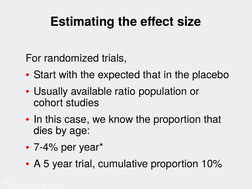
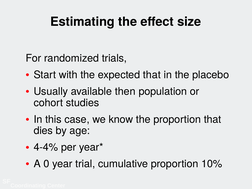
ratio: ratio -> then
7-4%: 7-4% -> 4-4%
5: 5 -> 0
